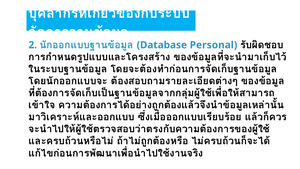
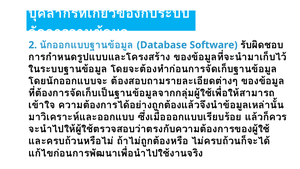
Personal: Personal -> Software
